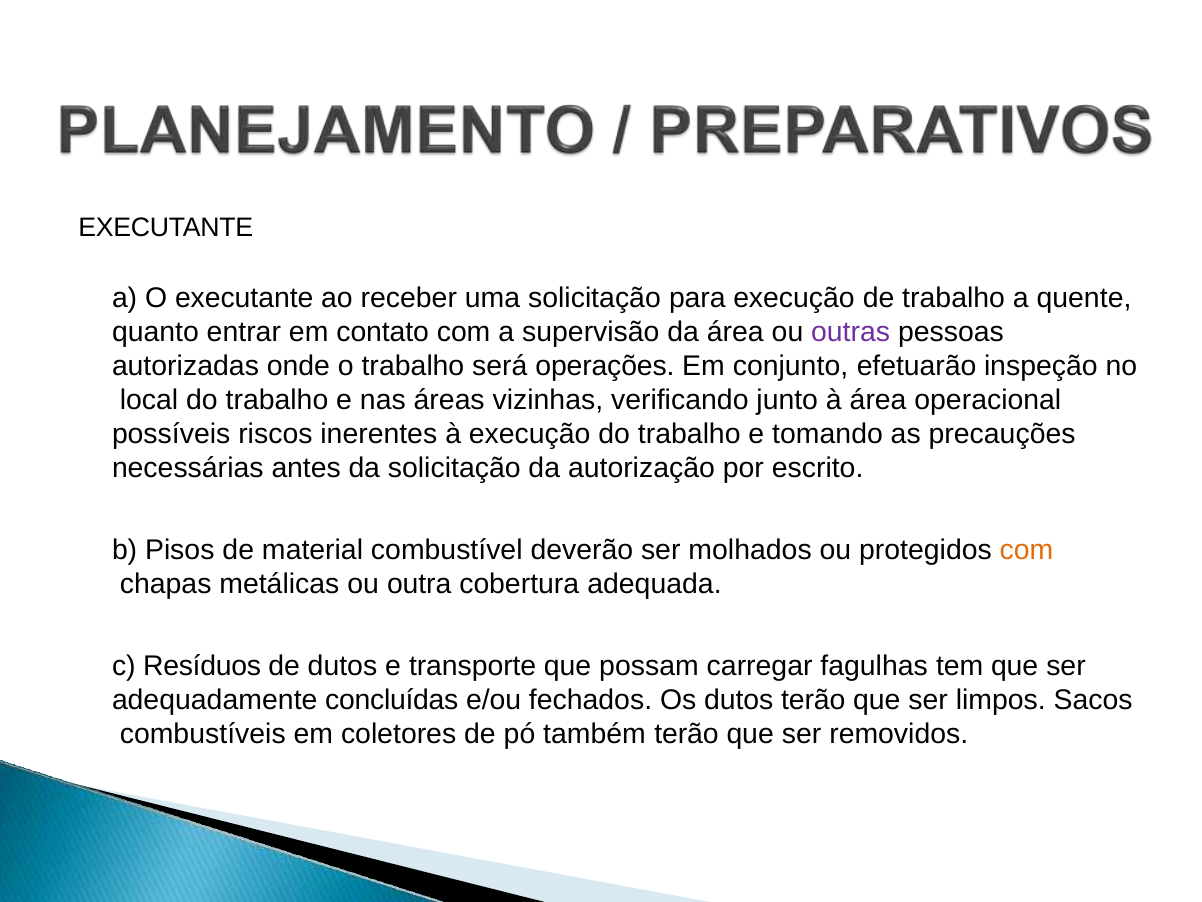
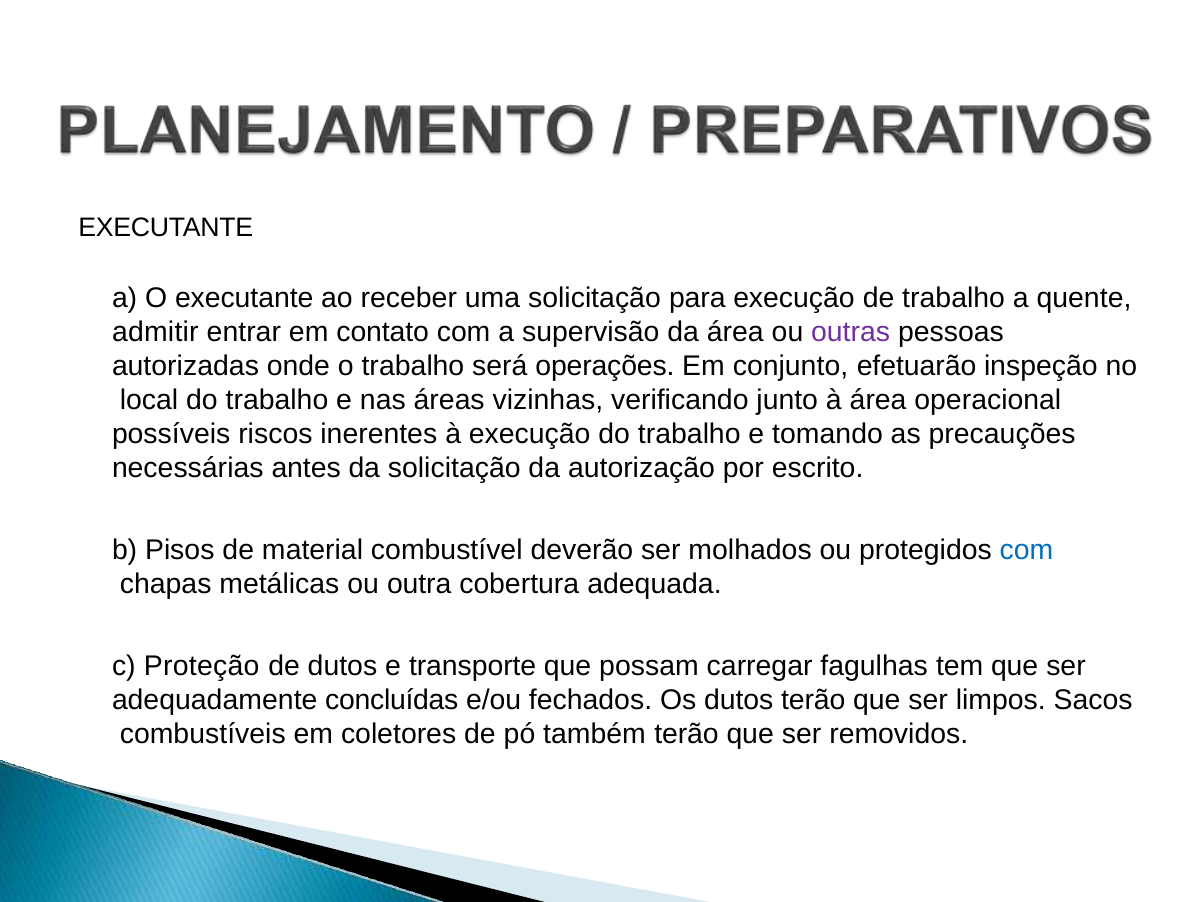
quanto: quanto -> admitir
com at (1027, 550) colour: orange -> blue
Resíduos: Resíduos -> Proteção
